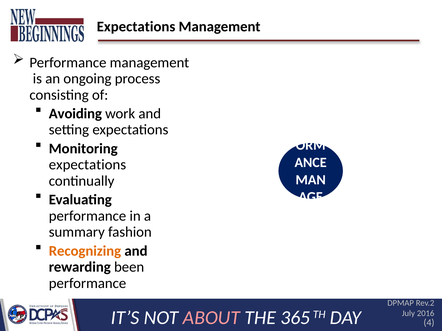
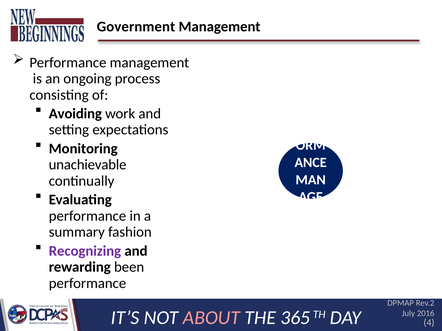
Expectations at (136, 27): Expectations -> Government
expectations at (87, 165): expectations -> unachievable
Recognizing colour: orange -> purple
